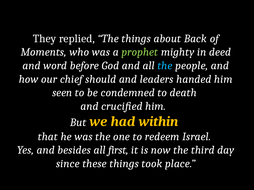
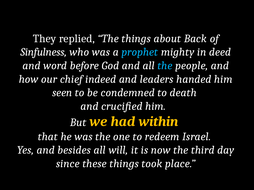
Moments: Moments -> Sinfulness
prophet colour: light green -> light blue
should: should -> indeed
first: first -> will
